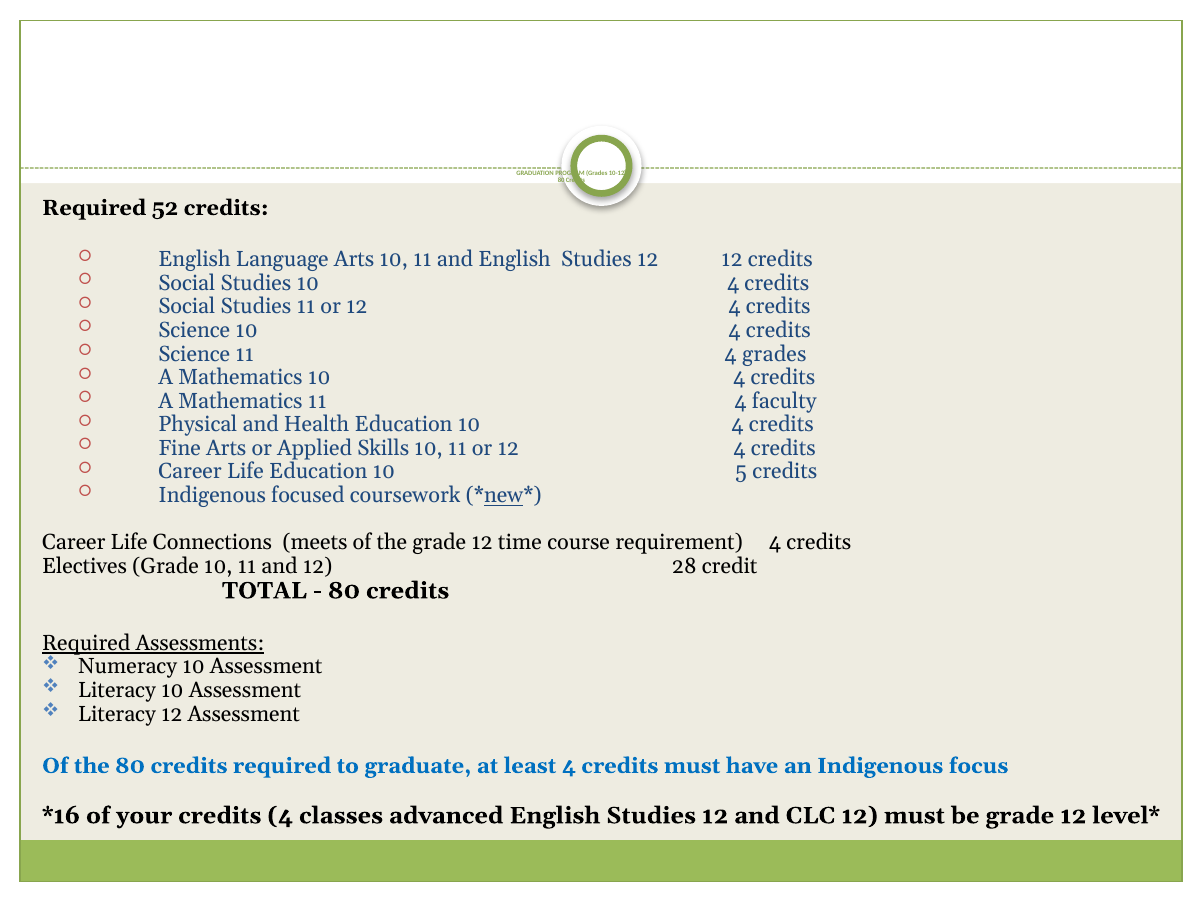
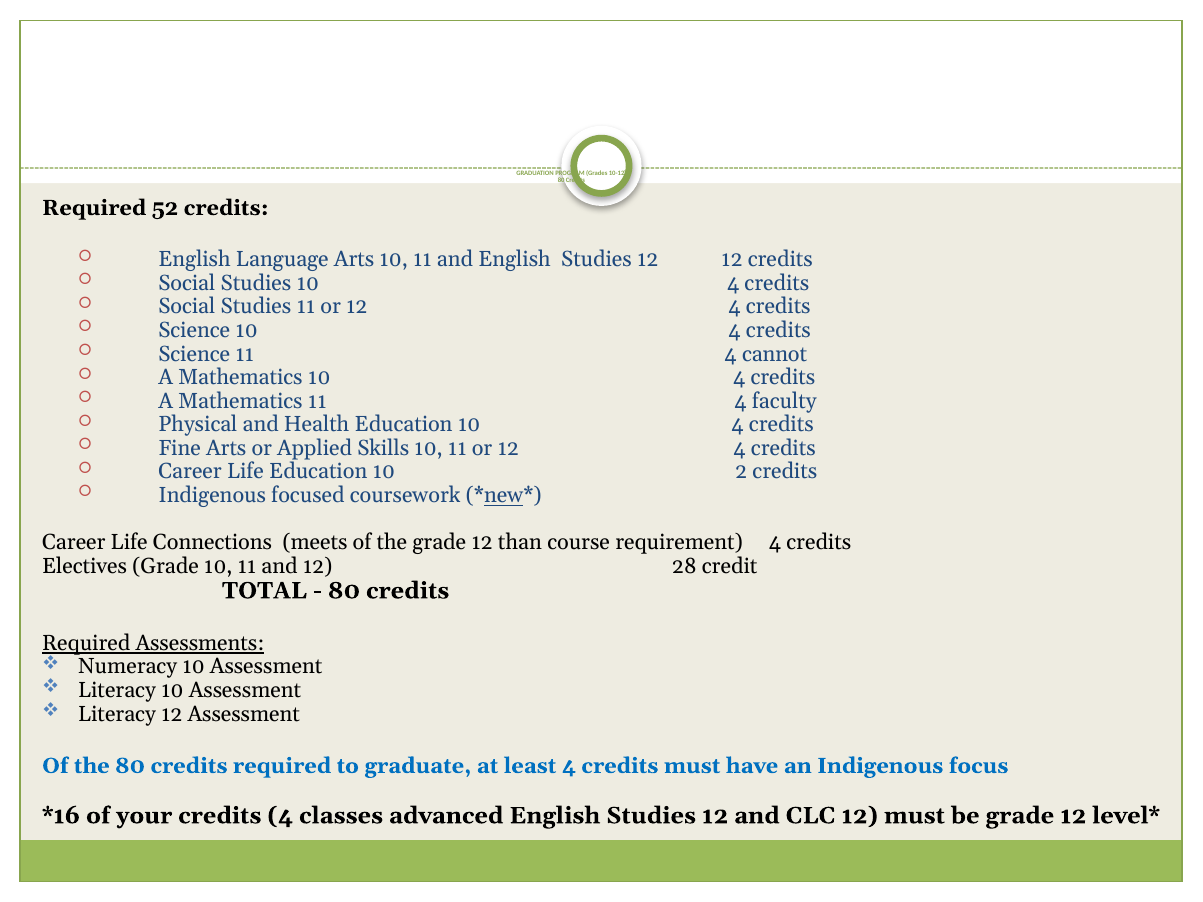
4 grades: grades -> cannot
5: 5 -> 2
time: time -> than
